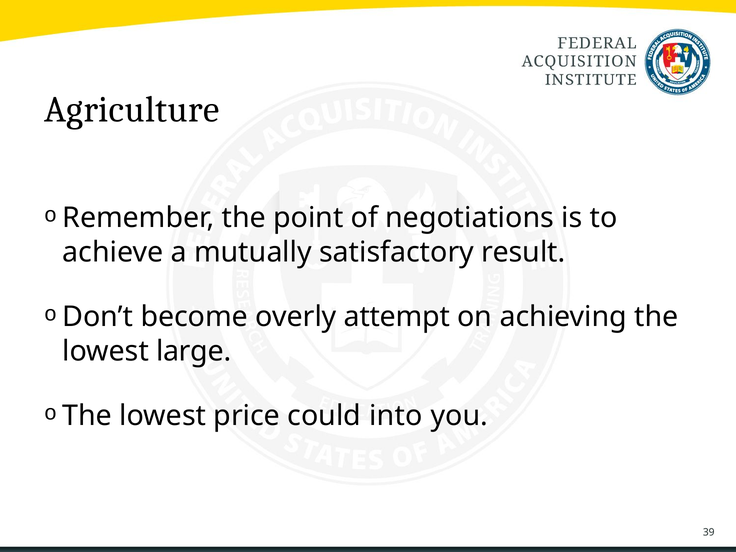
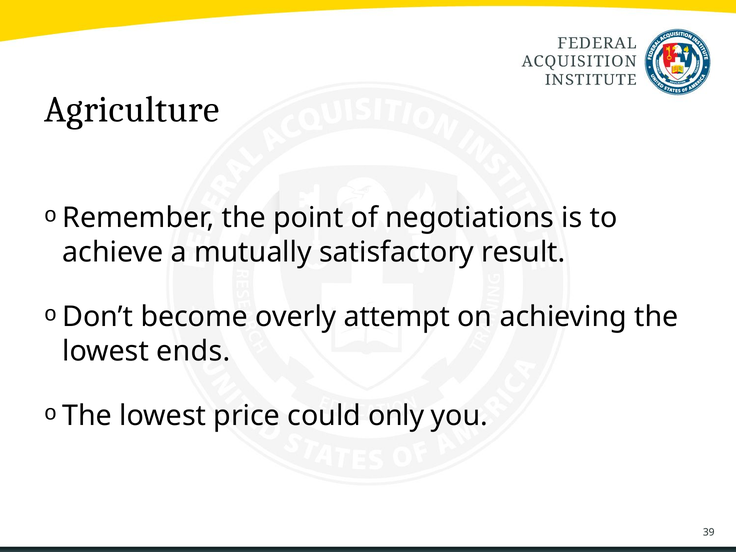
large: large -> ends
into: into -> only
